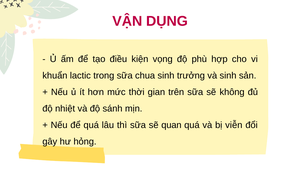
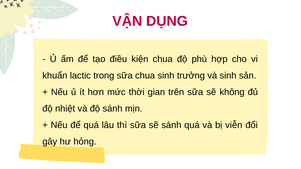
kiện vọng: vọng -> chua
sẽ quan: quan -> sánh
